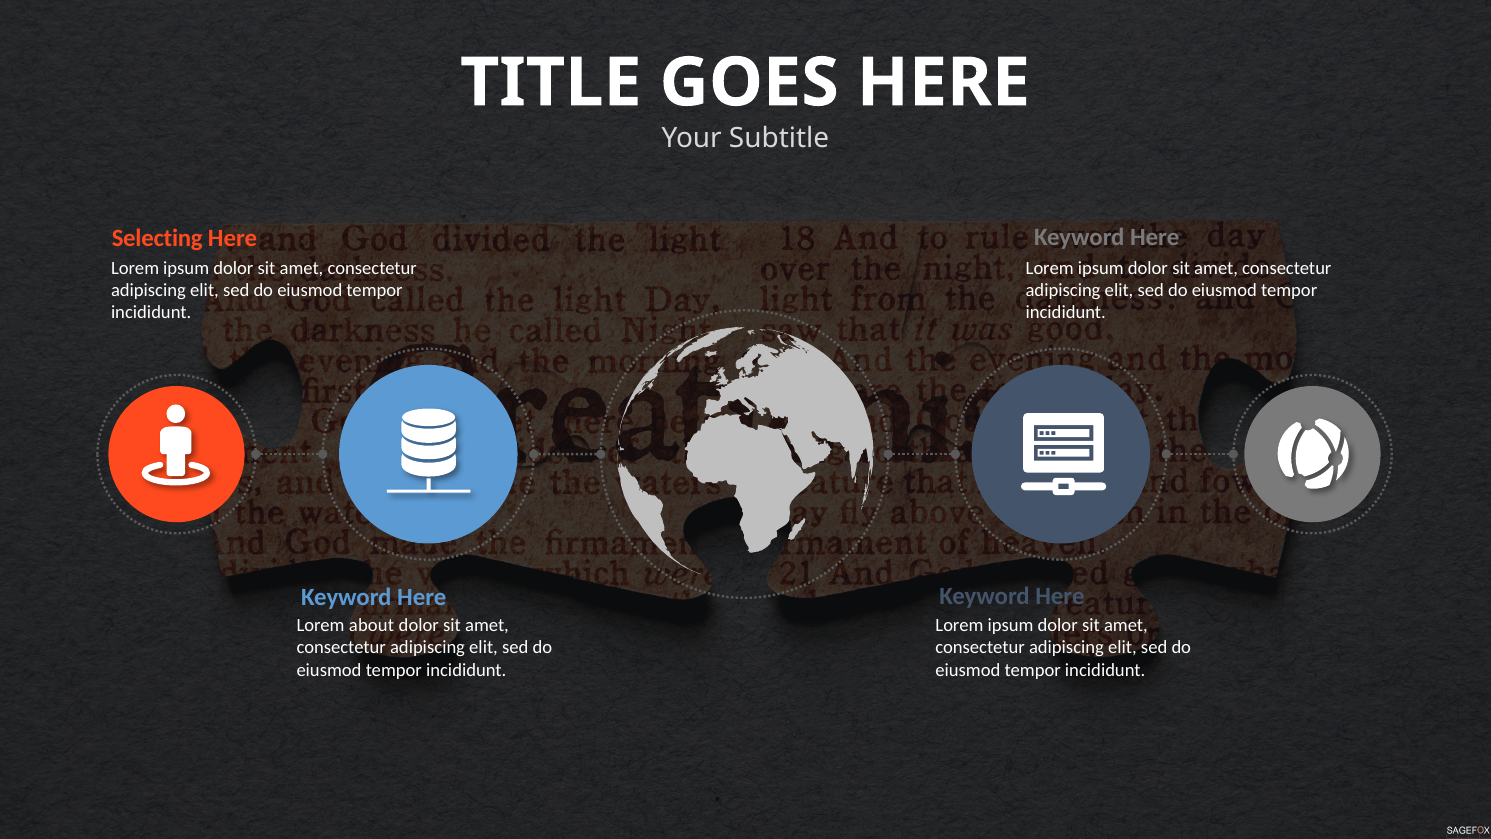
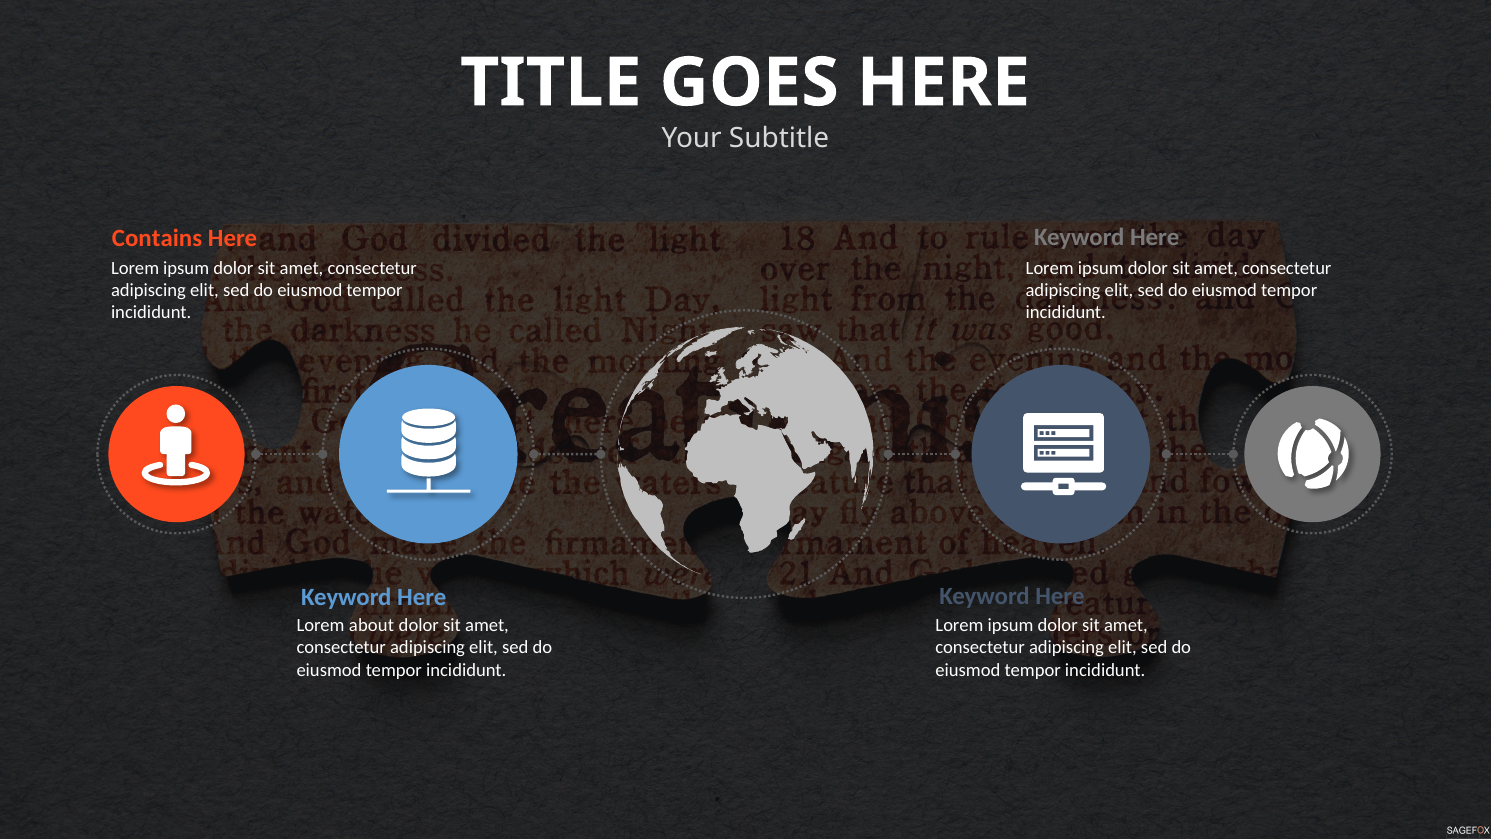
Selecting: Selecting -> Contains
